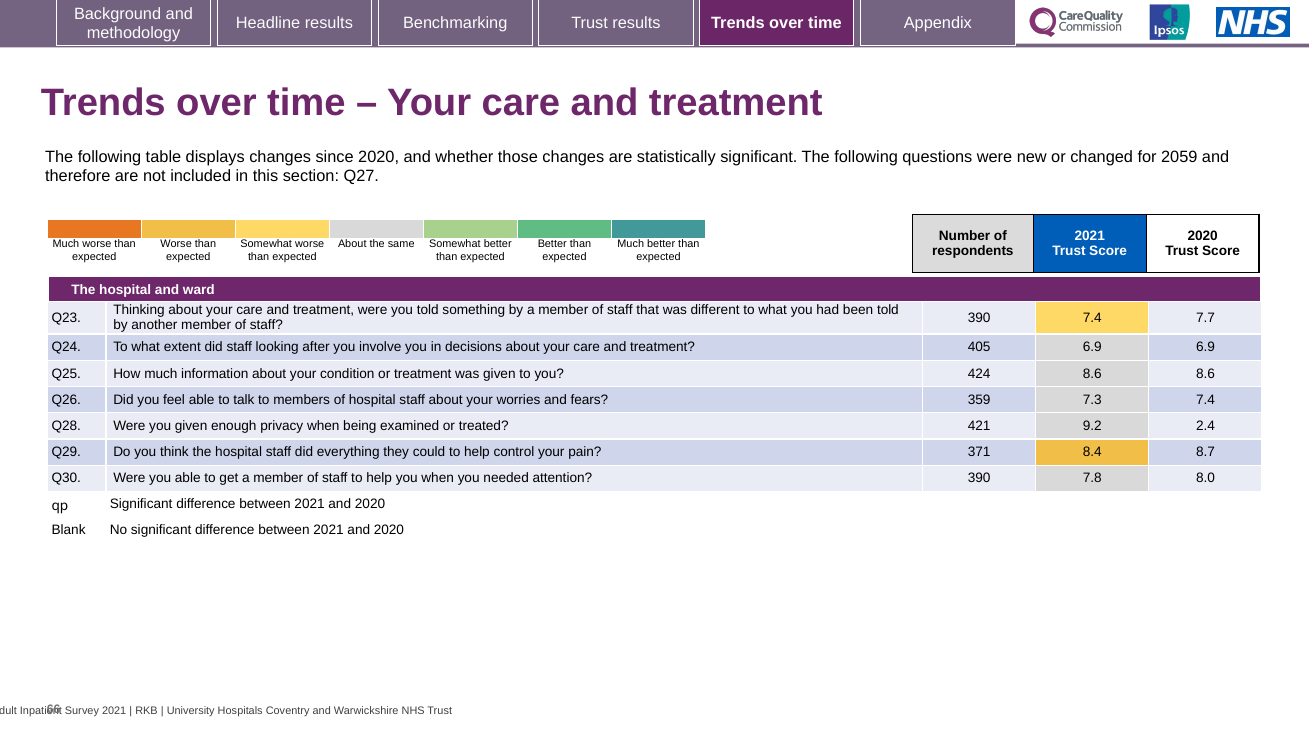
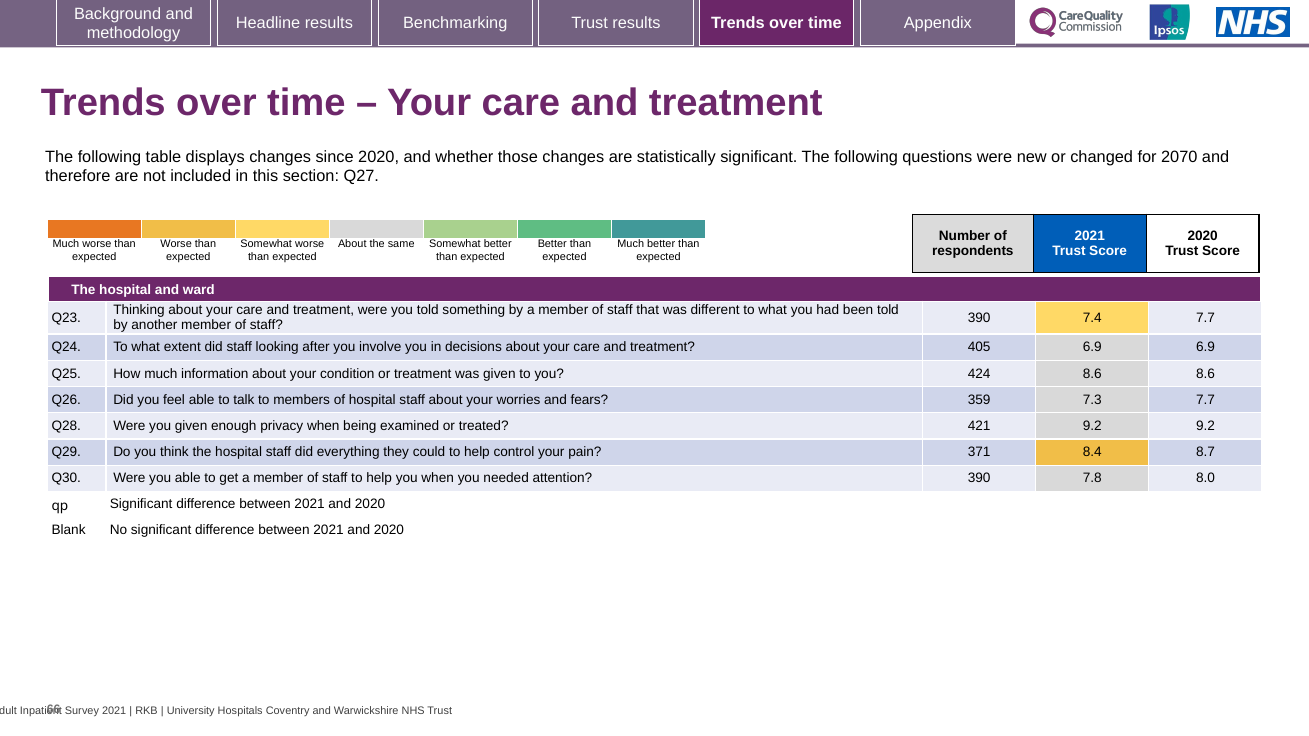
2059: 2059 -> 2070
7.3 7.4: 7.4 -> 7.7
9.2 2.4: 2.4 -> 9.2
